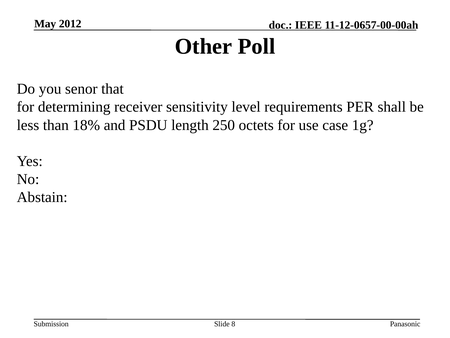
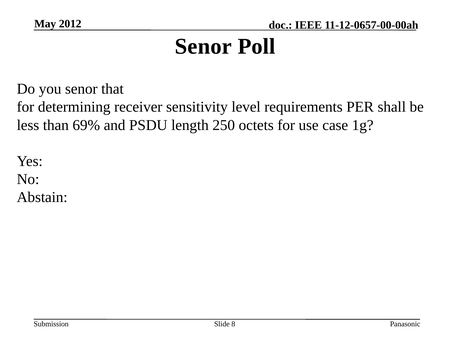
Other at (203, 46): Other -> Senor
18%: 18% -> 69%
